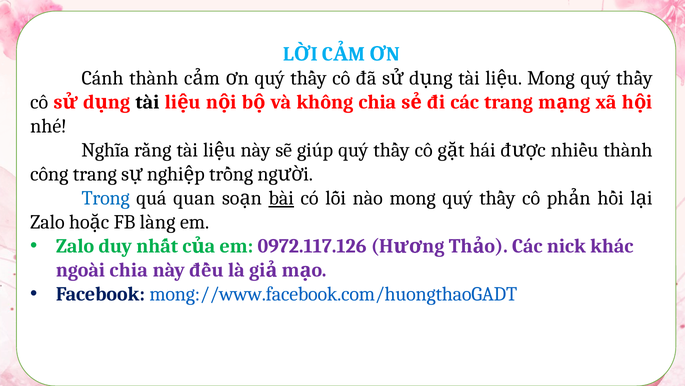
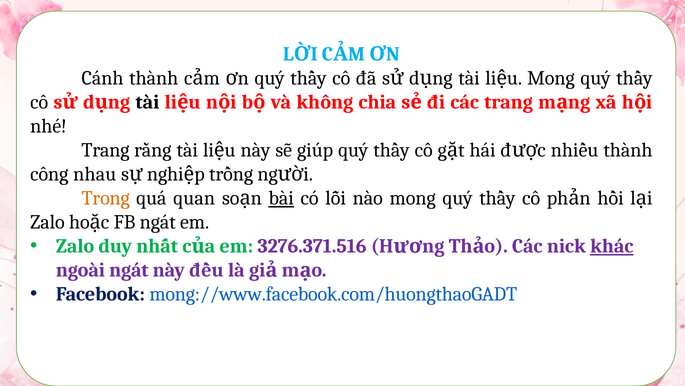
Nghĩa at (105, 150): Nghĩa -> Trang
công trang: trang -> nhau
Trong colour: blue -> orange
FB làng: làng -> ngát
0972.117.126: 0972.117.126 -> 3276.371.516
khác underline: none -> present
ngoài chia: chia -> ngát
